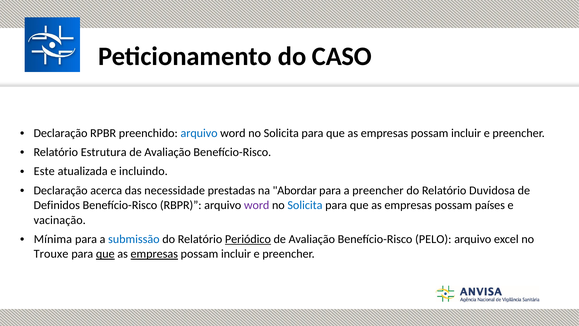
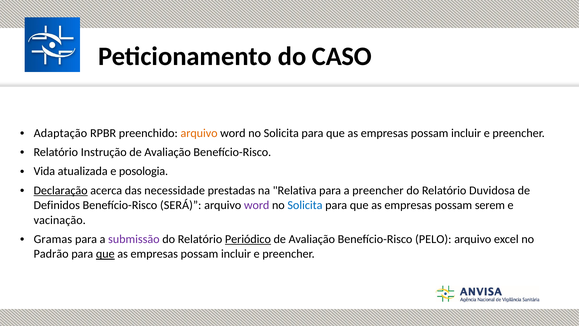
Declaração at (61, 133): Declaração -> Adaptação
arquivo at (199, 133) colour: blue -> orange
Estrutura: Estrutura -> Instrução
Este: Este -> Vida
incluindo: incluindo -> posologia
Declaração at (61, 190) underline: none -> present
Abordar: Abordar -> Relativa
RBPR: RBPR -> SERÁ
países: países -> serem
Mínima: Mínima -> Gramas
submissão colour: blue -> purple
Trouxe: Trouxe -> Padrão
empresas at (154, 254) underline: present -> none
